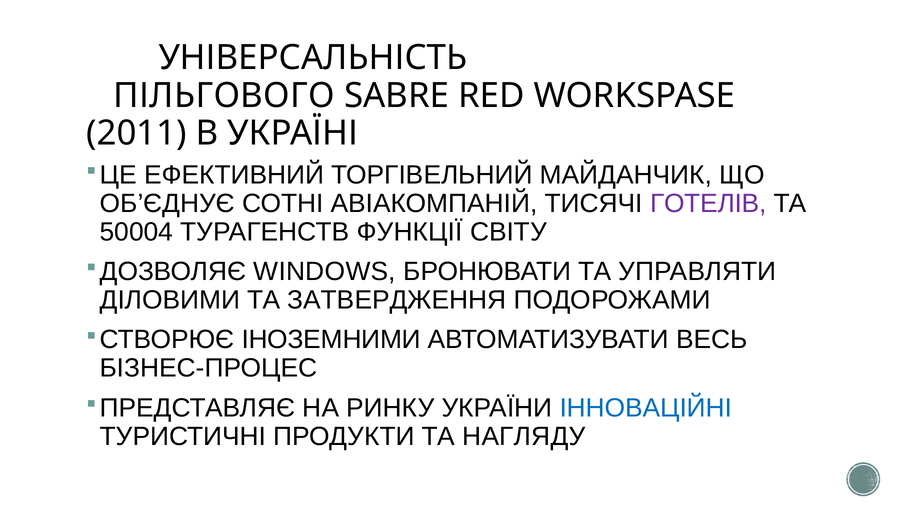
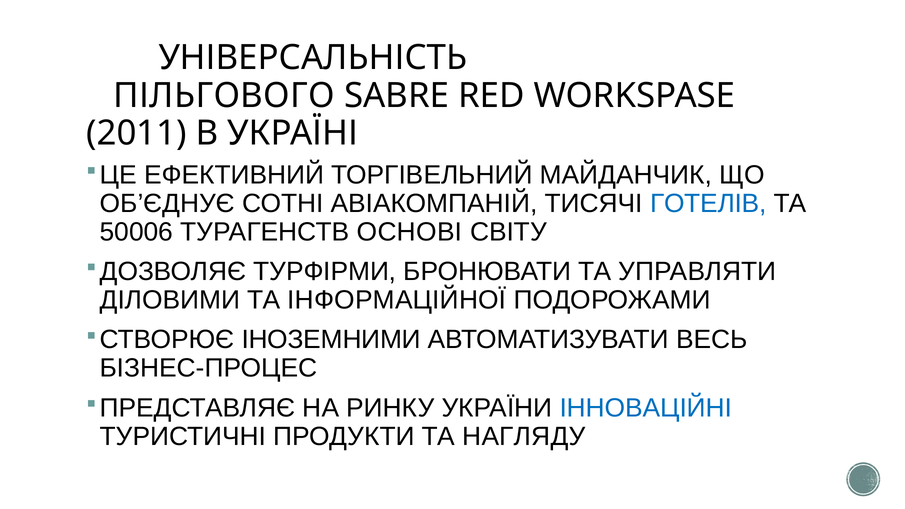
ГОТЕЛІВ colour: purple -> blue
50004: 50004 -> 50006
ФУНКЦІЇ: ФУНКЦІЇ -> ОСНОВІ
WINDOWS: WINDOWS -> ТУРФІРМИ
ЗАТВЕРДЖЕННЯ: ЗАТВЕРДЖЕННЯ -> ІНФОРМАЦІЙНОЇ
